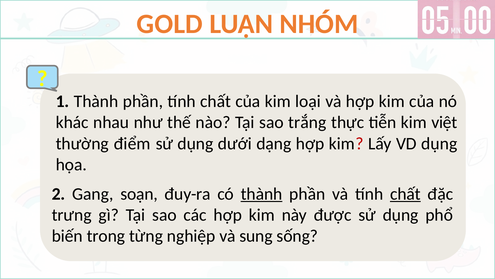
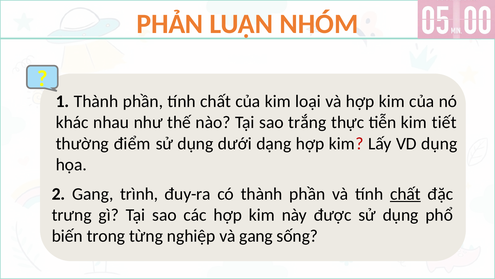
GOLD: GOLD -> PHẢN
việt: việt -> tiết
soạn: soạn -> trình
thành at (262, 194) underline: present -> none
và sung: sung -> gang
